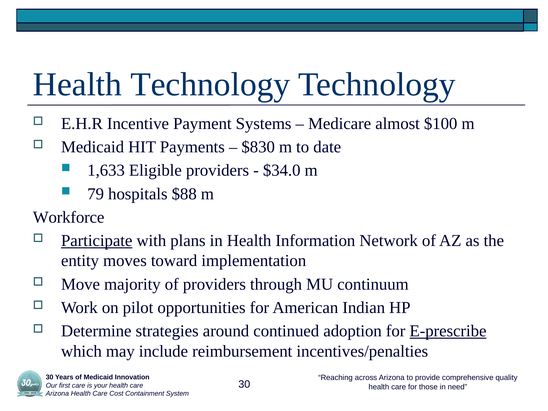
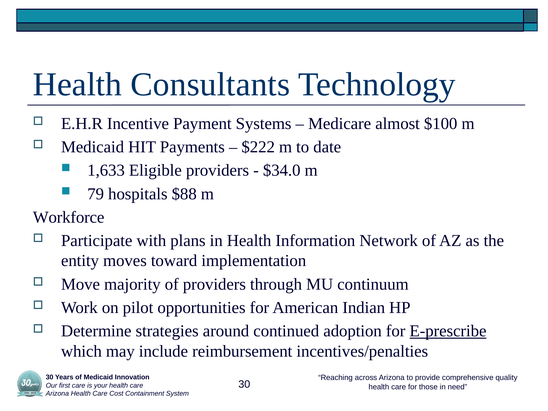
Health Technology: Technology -> Consultants
$830: $830 -> $222
Participate underline: present -> none
